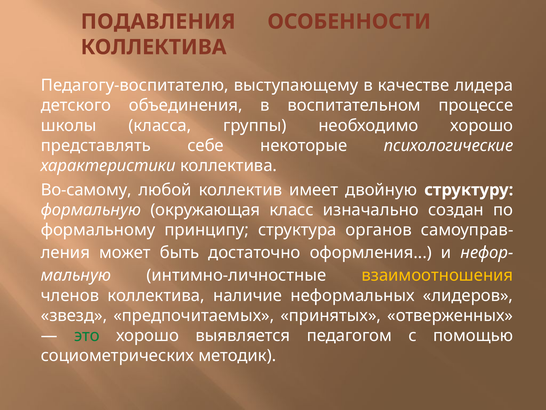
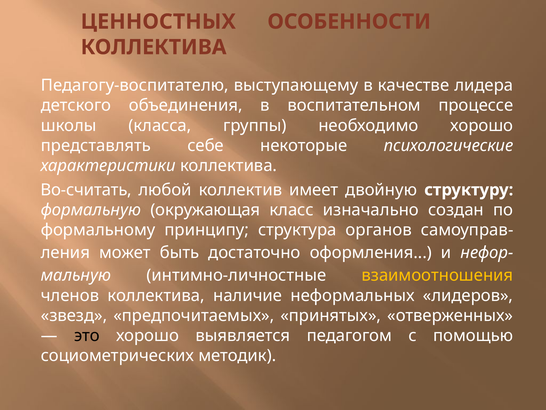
ПОДАВЛЕНИЯ: ПОДАВЛЕНИЯ -> ЦЕННОСТНЫХ
Во-самому: Во-самому -> Во-считать
это colour: green -> black
